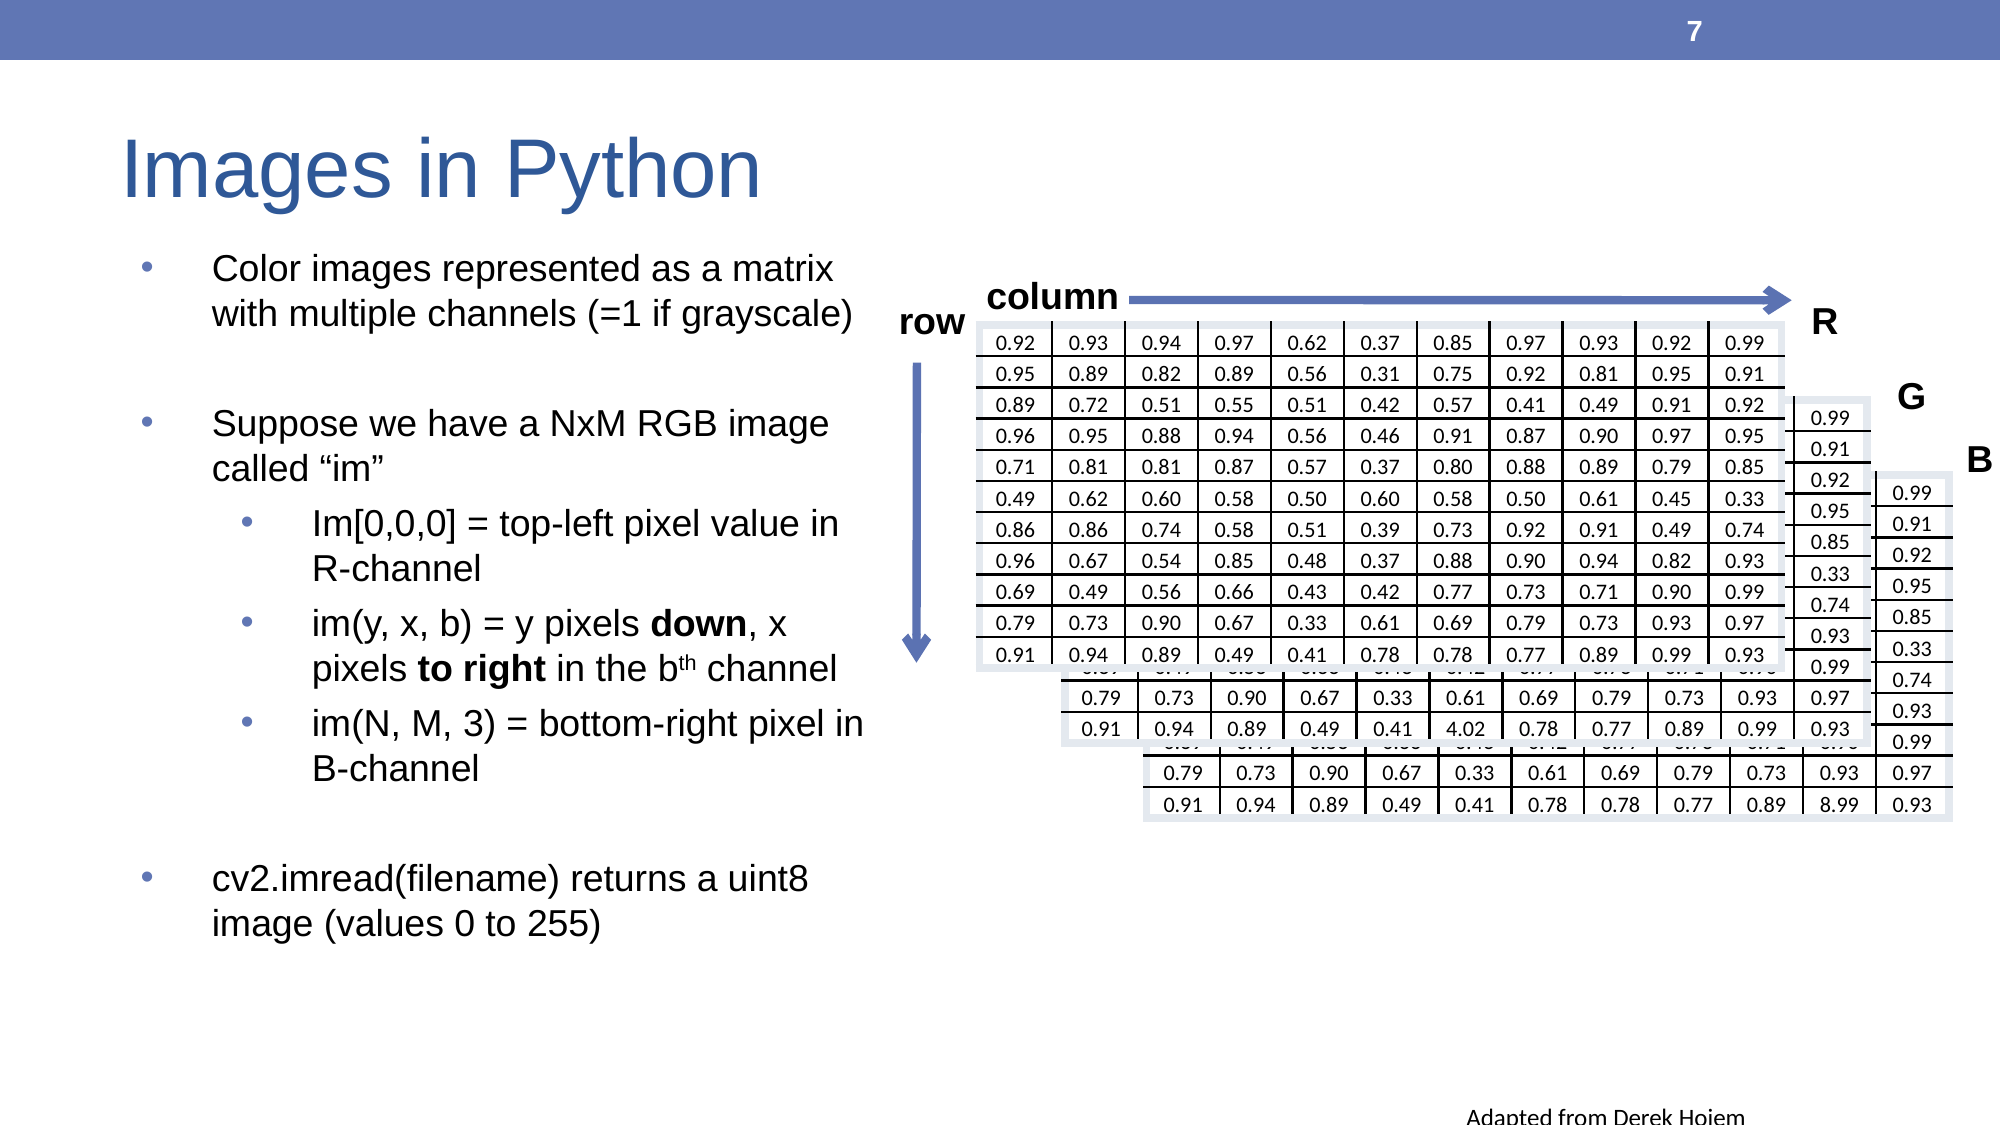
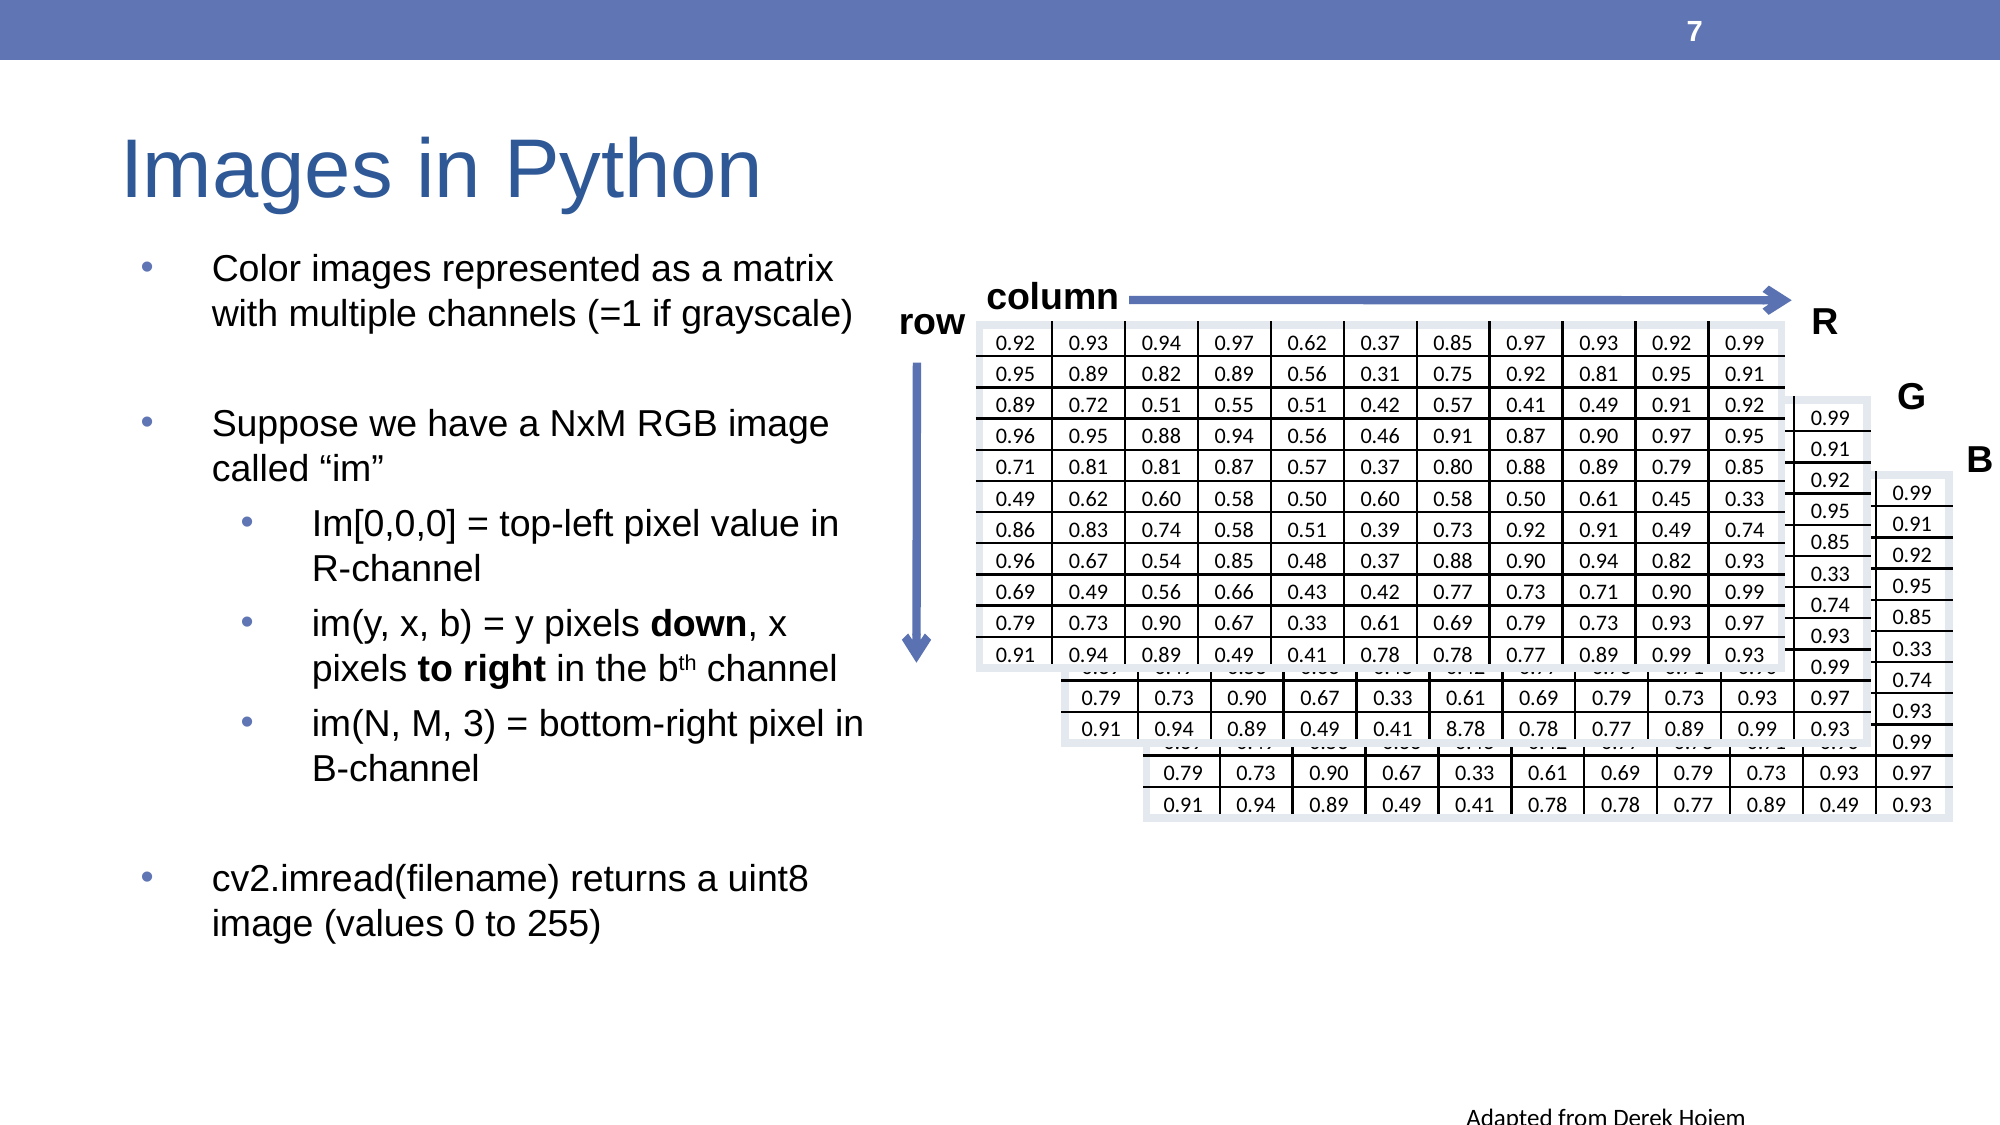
0.86 0.86: 0.86 -> 0.83
4.02: 4.02 -> 8.78
0.77 0.89 8.99: 8.99 -> 0.49
